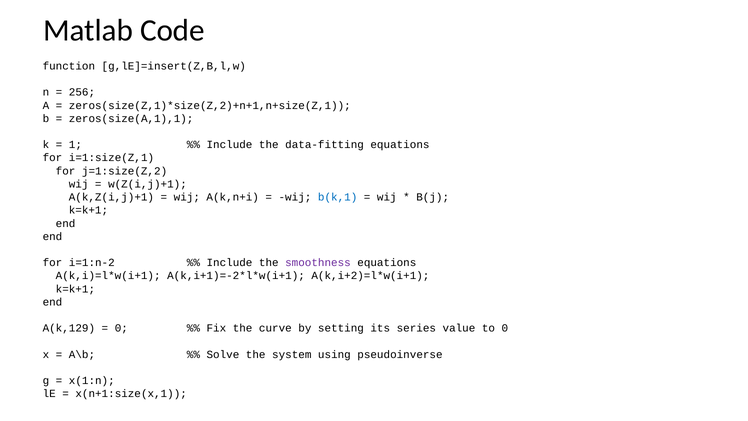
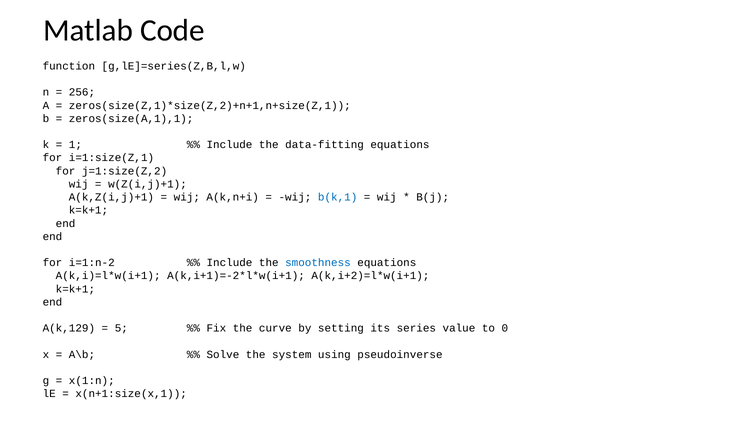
g,lE]=insert(Z,B,l,w: g,lE]=insert(Z,B,l,w -> g,lE]=series(Z,B,l,w
smoothness colour: purple -> blue
0 at (121, 328): 0 -> 5
